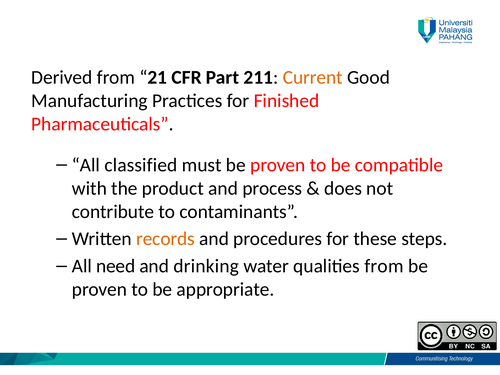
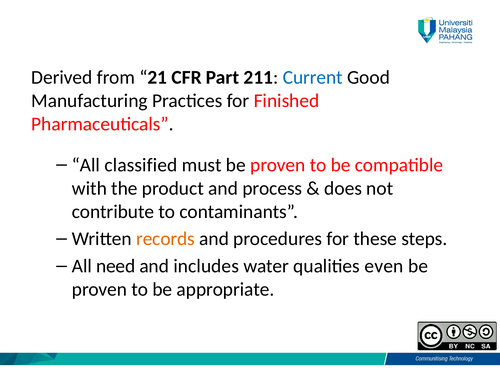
Current colour: orange -> blue
drinking: drinking -> includes
qualities from: from -> even
